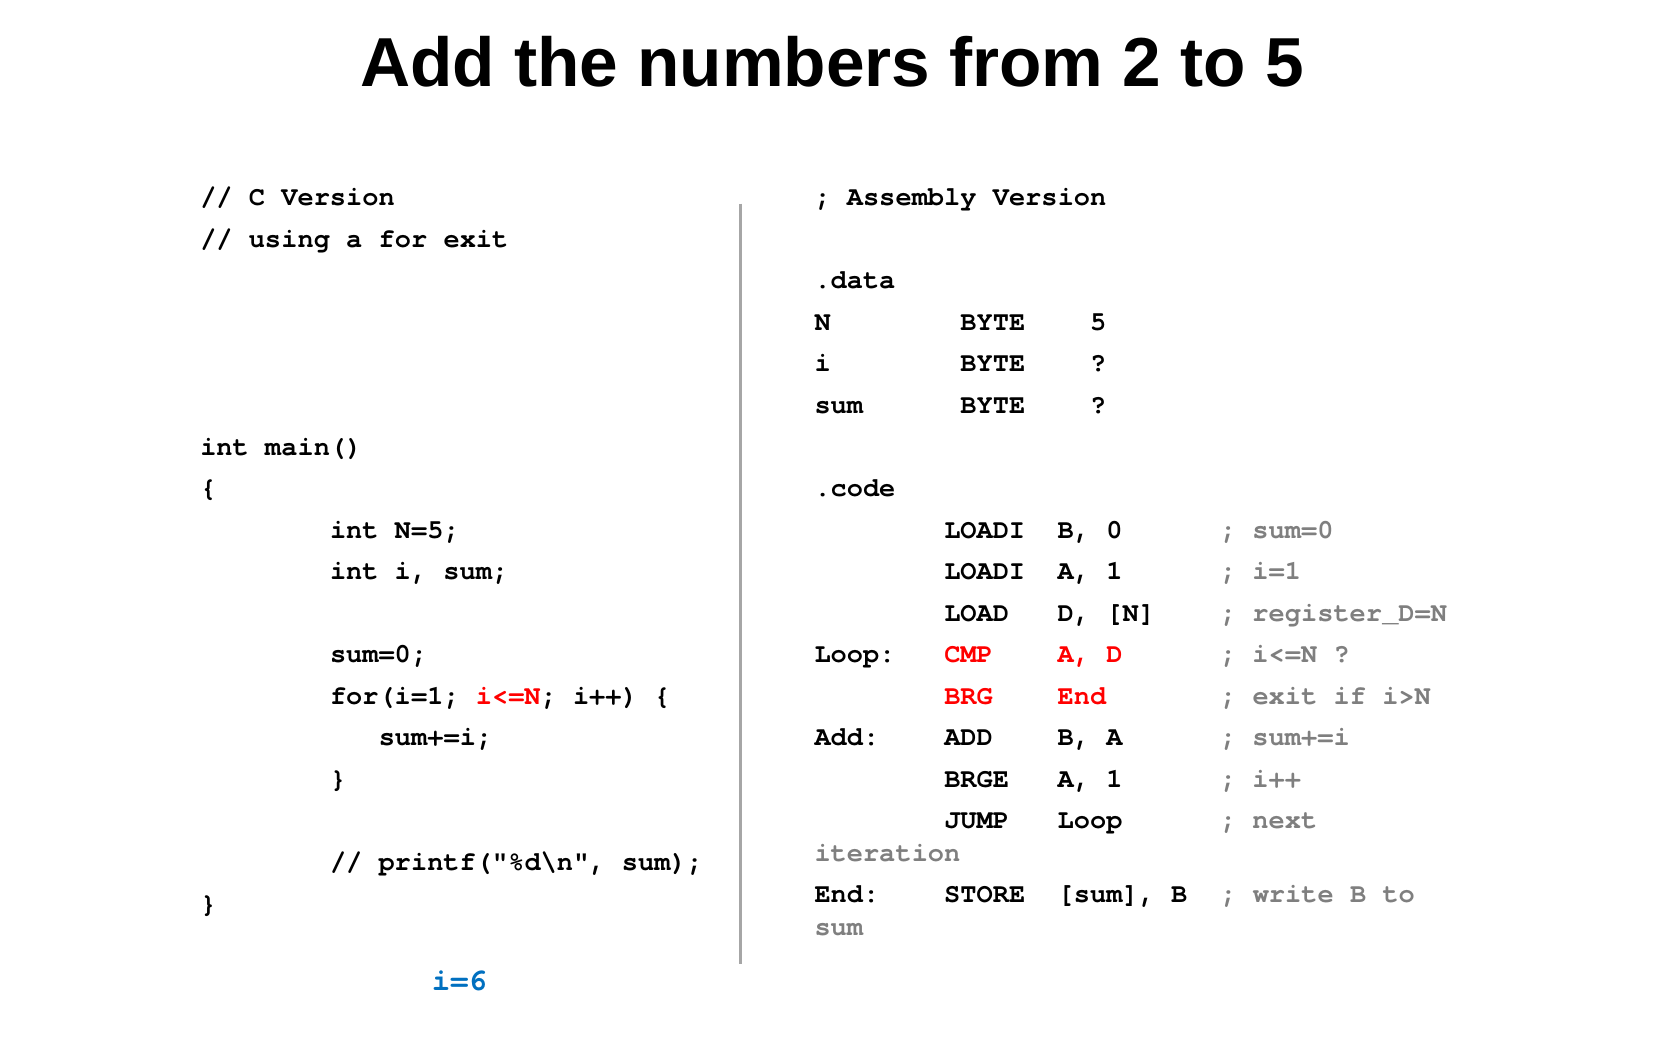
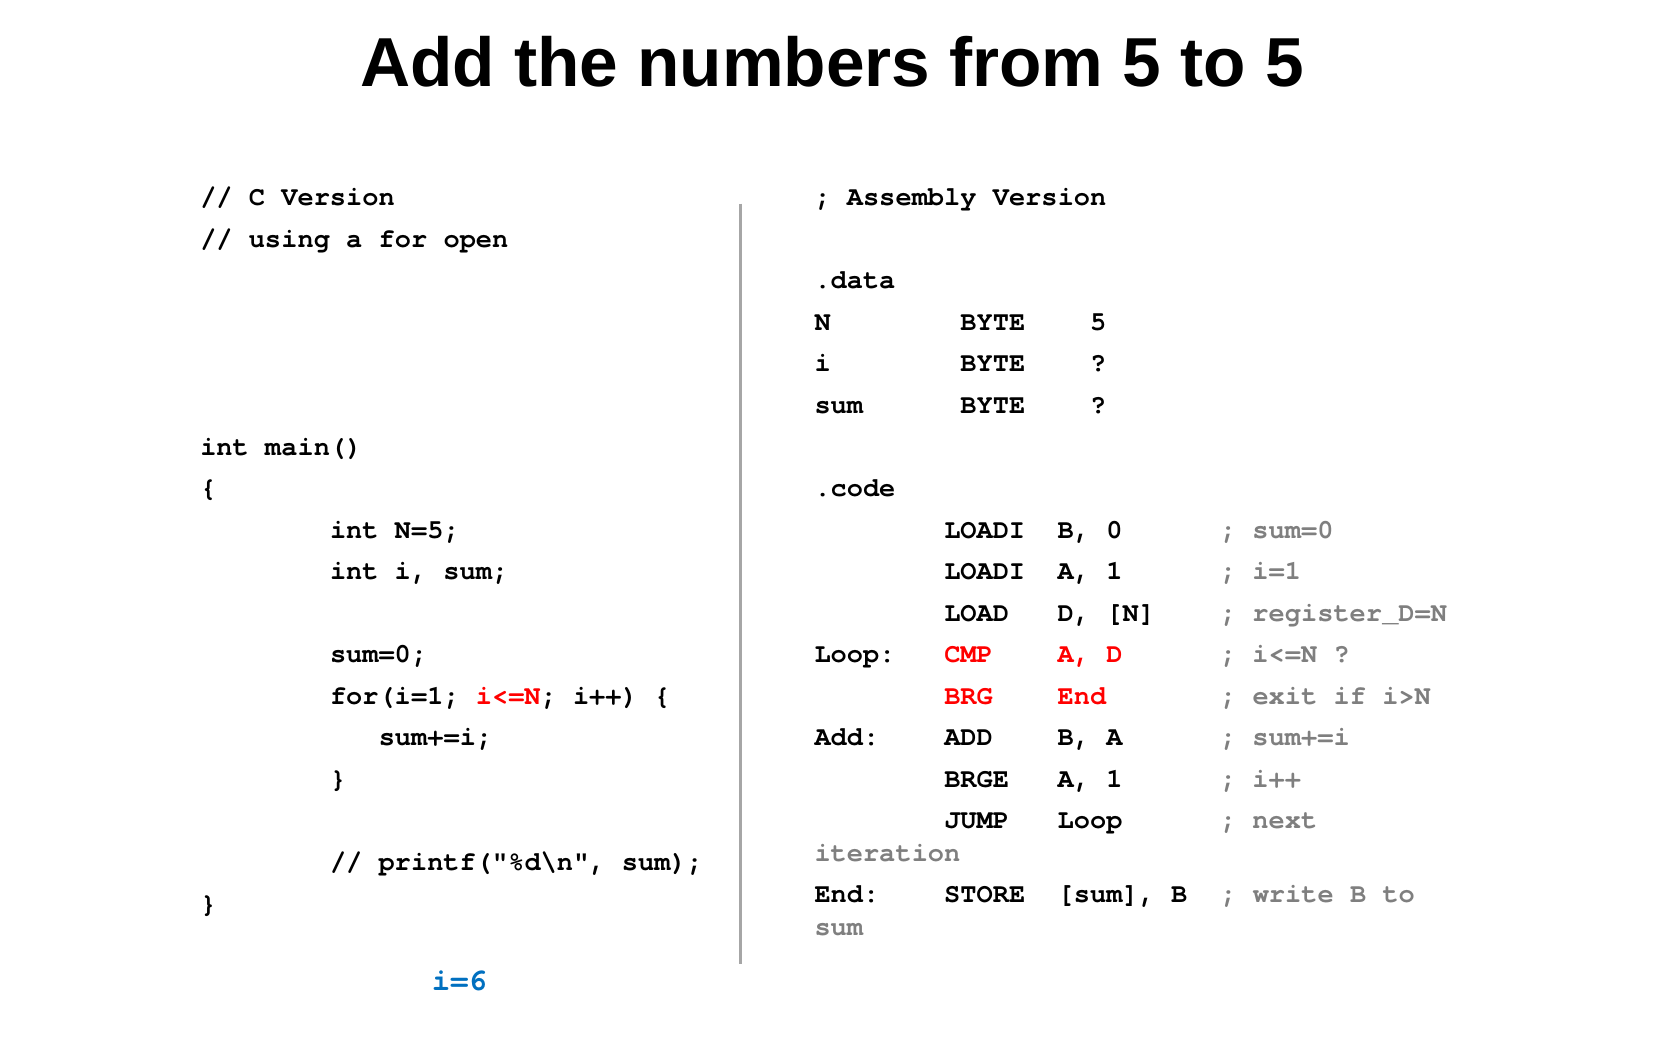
from 2: 2 -> 5
for exit: exit -> open
